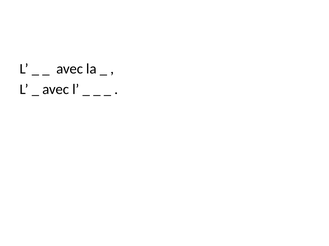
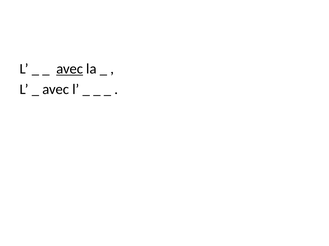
avec at (70, 69) underline: none -> present
